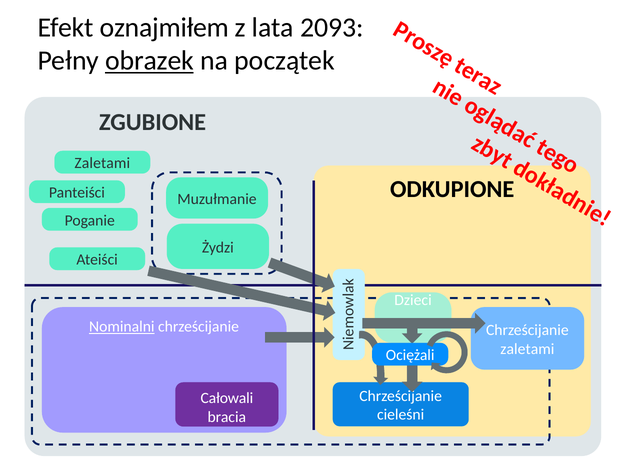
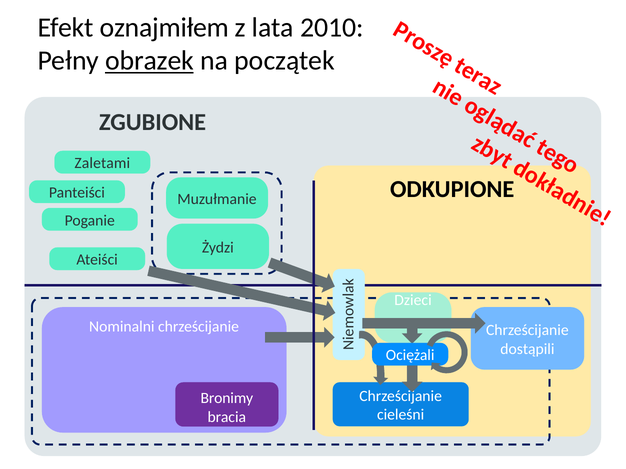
2093: 2093 -> 2010
Nominalni underline: present -> none
zaletami at (527, 349): zaletami -> dostąpili
Całowali: Całowali -> Bronimy
